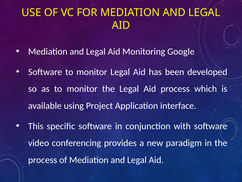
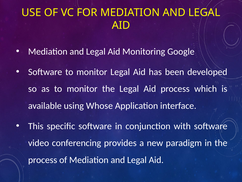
Project: Project -> Whose
